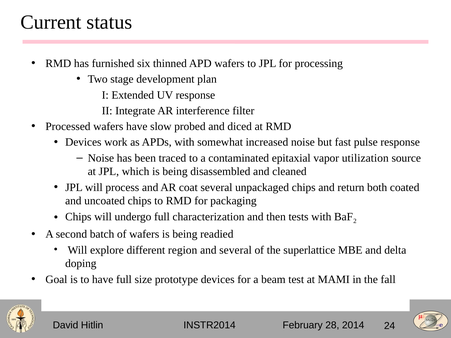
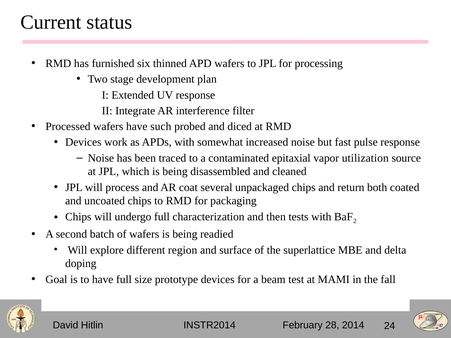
slow: slow -> such
and several: several -> surface
